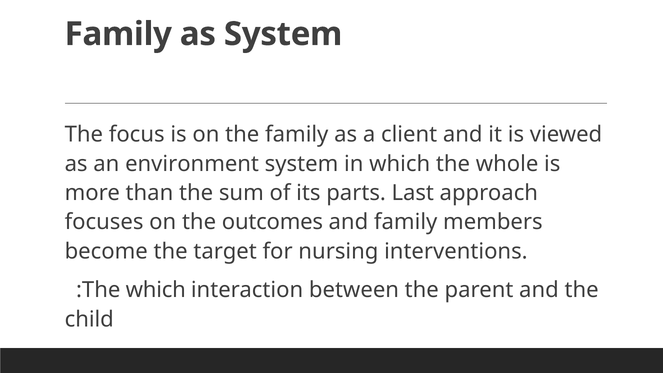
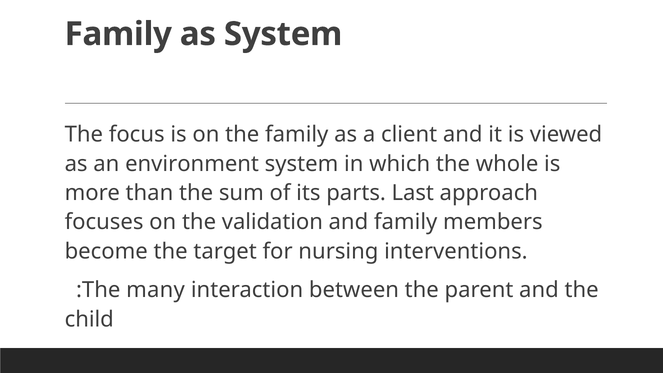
outcomes: outcomes -> validation
:The which: which -> many
